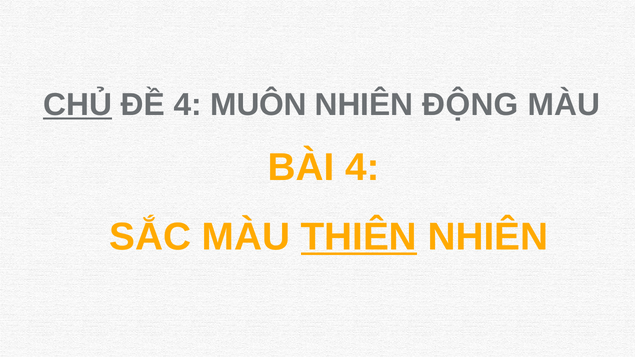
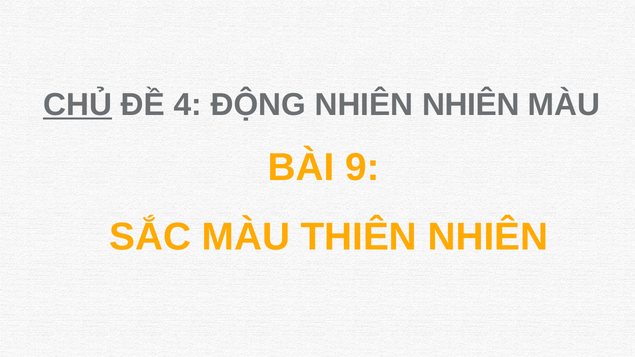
MUÔN: MUÔN -> ĐỘNG
NHIÊN ĐỘNG: ĐỘNG -> NHIÊN
BÀI 4: 4 -> 9
THIÊN underline: present -> none
